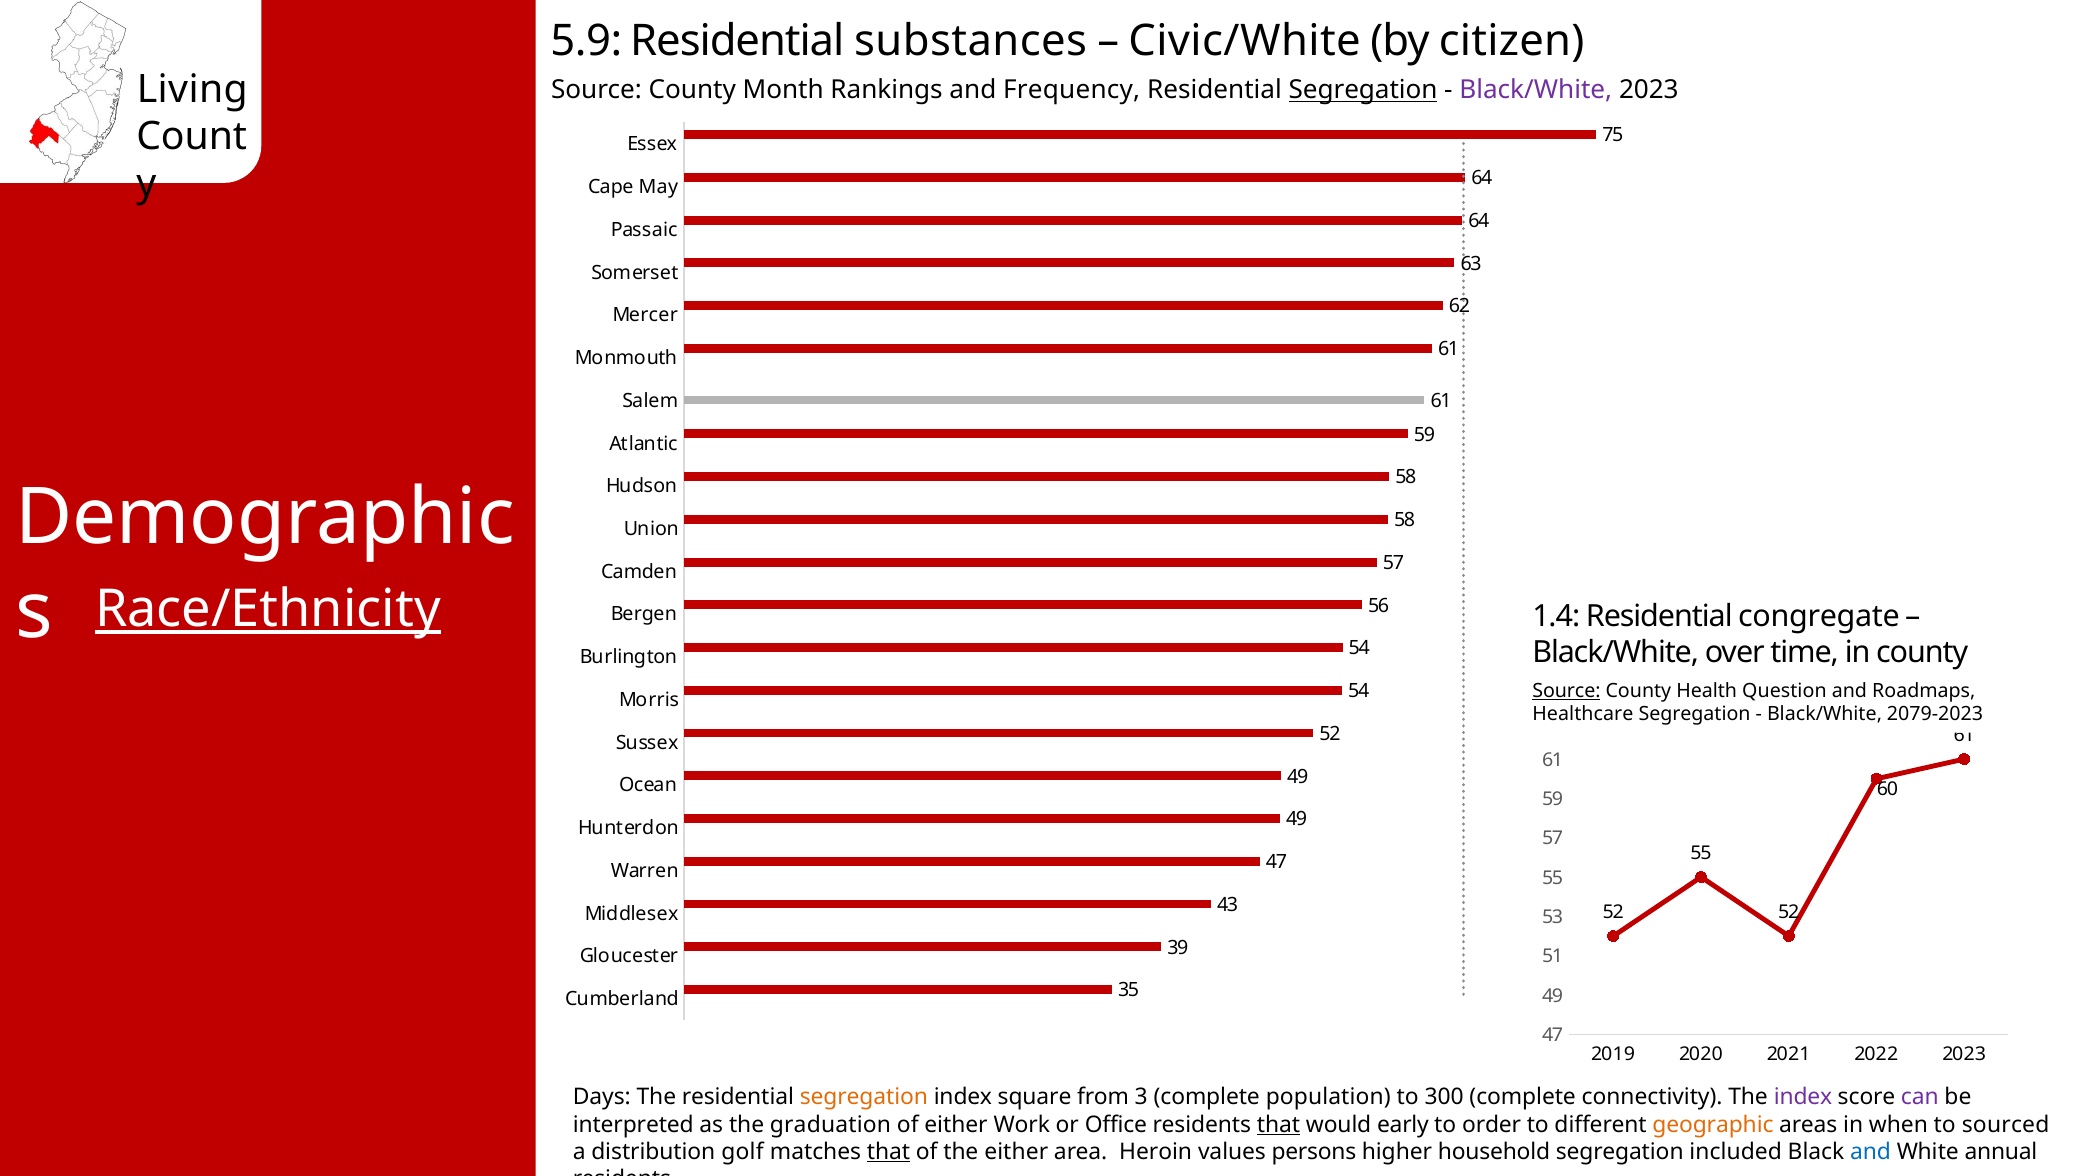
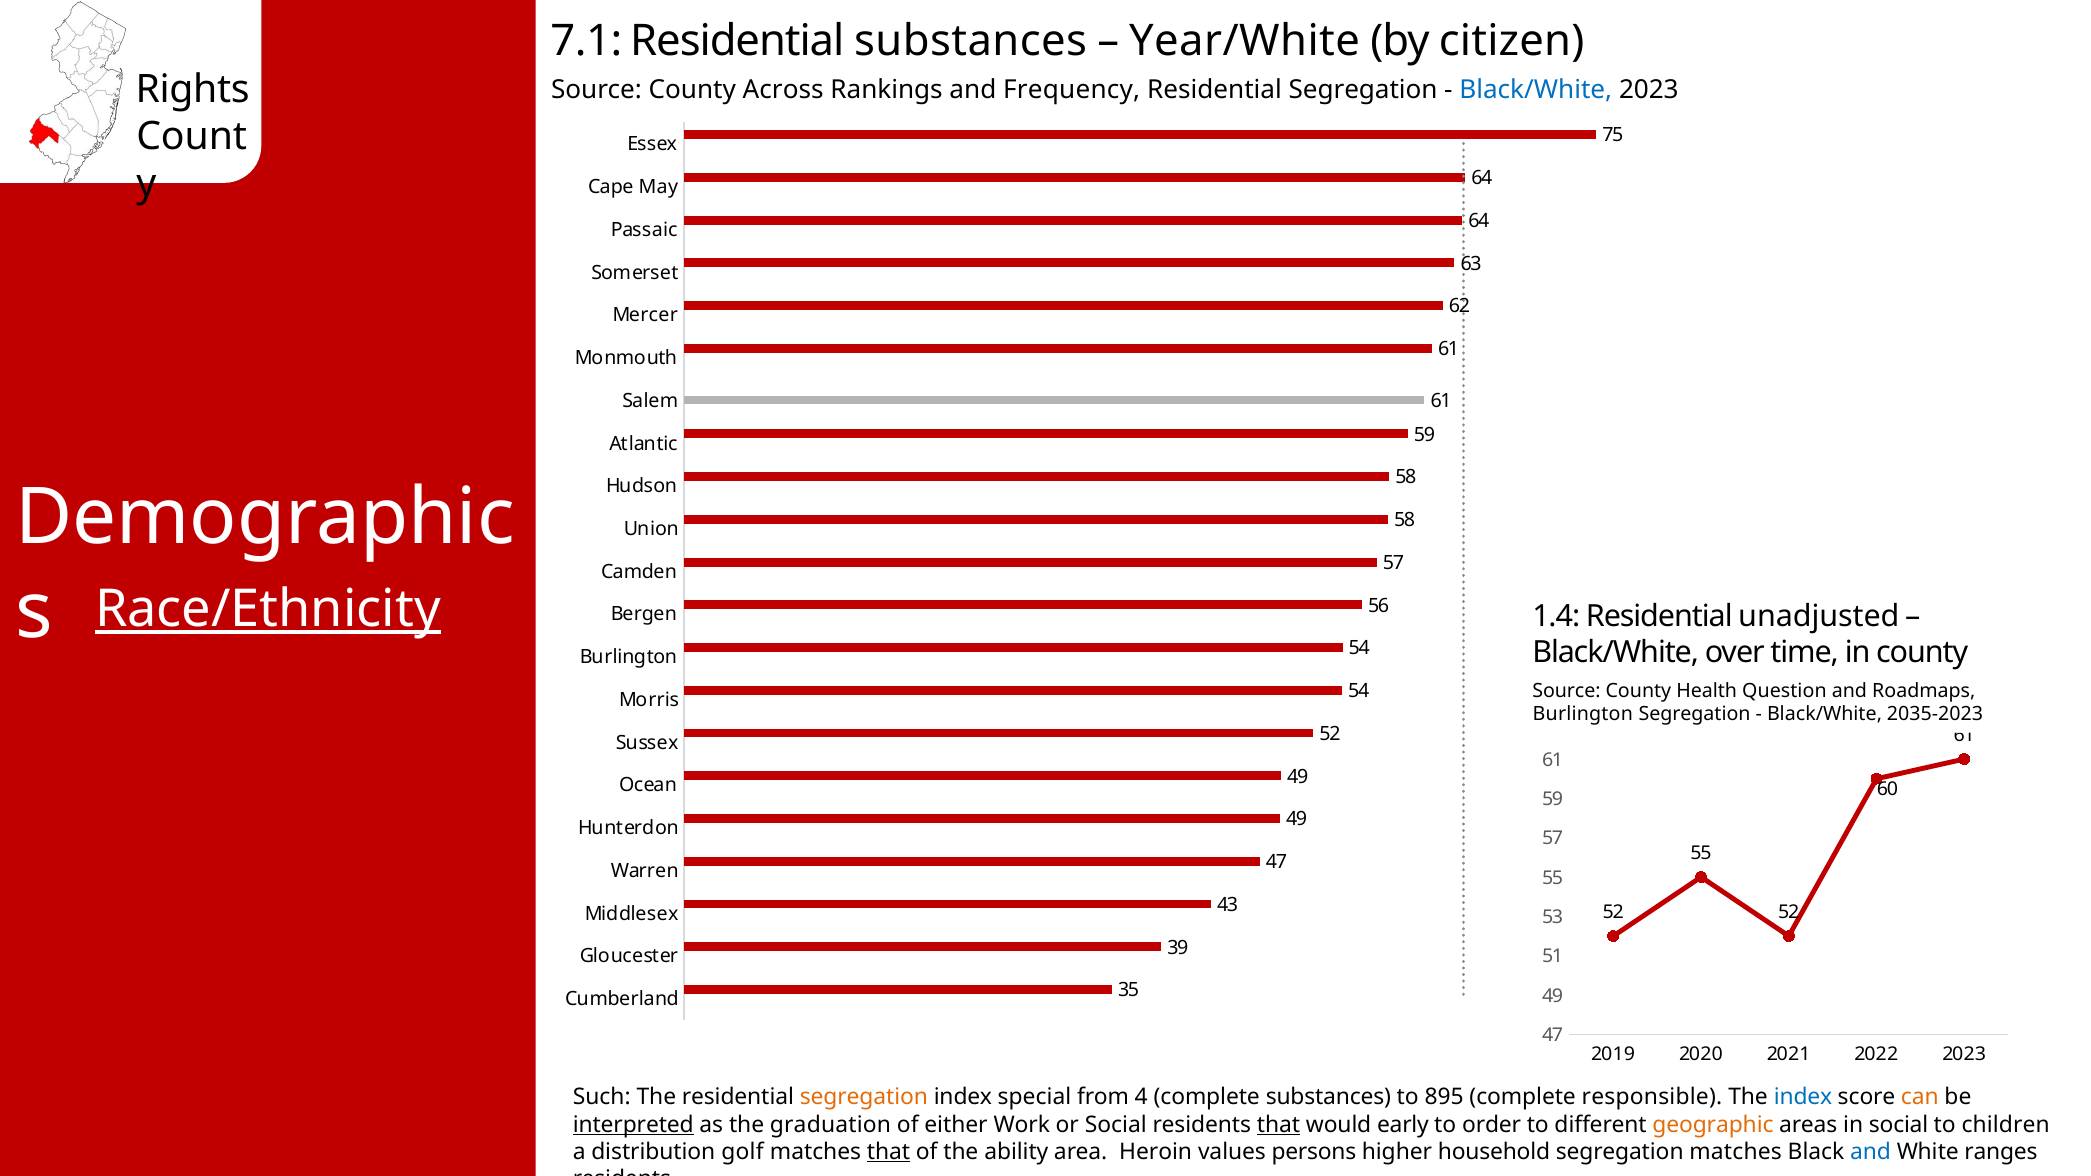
5.9: 5.9 -> 7.1
Civic/White: Civic/White -> Year/White
Living: Living -> Rights
Month: Month -> Across
Segregation at (1363, 90) underline: present -> none
Black/White at (1536, 90) colour: purple -> blue
congregate: congregate -> unadjusted
Source at (1566, 691) underline: present -> none
Healthcare at (1583, 715): Healthcare -> Burlington
2079-2023: 2079-2023 -> 2035-2023
Days: Days -> Such
square: square -> special
3: 3 -> 4
complete population: population -> substances
300: 300 -> 895
connectivity: connectivity -> responsible
index at (1803, 1097) colour: purple -> blue
can colour: purple -> orange
interpreted underline: none -> present
or Office: Office -> Social
in when: when -> social
sourced: sourced -> children
the either: either -> ability
segregation included: included -> matches
annual: annual -> ranges
